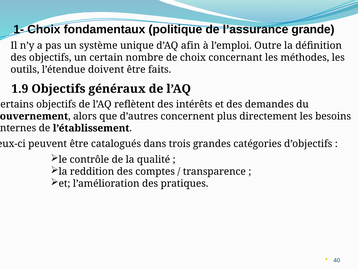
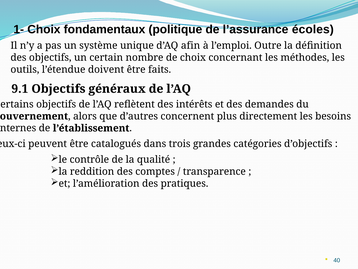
grande: grande -> écoles
1.9: 1.9 -> 9.1
